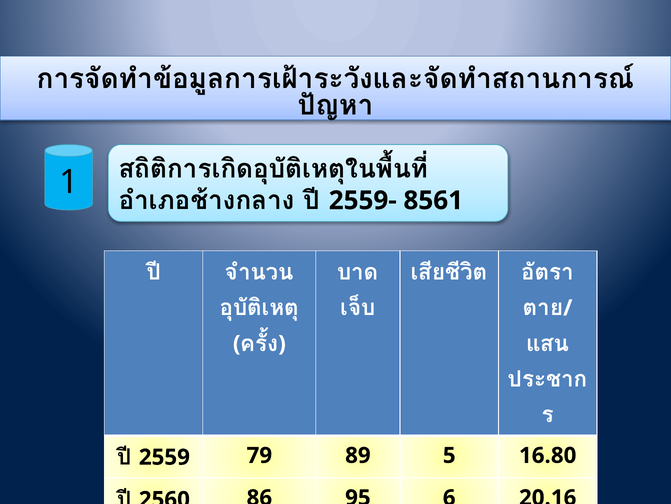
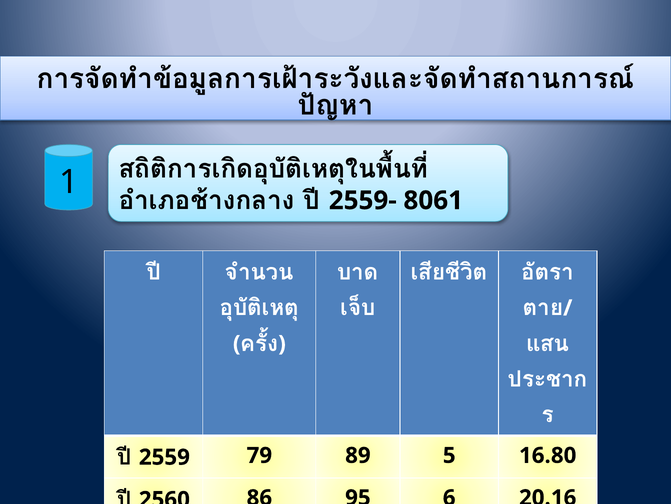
8561: 8561 -> 8061
